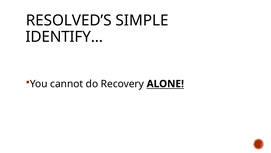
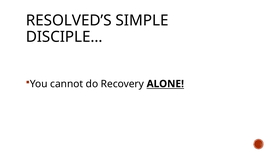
IDENTIFY…: IDENTIFY… -> DISCIPLE…
